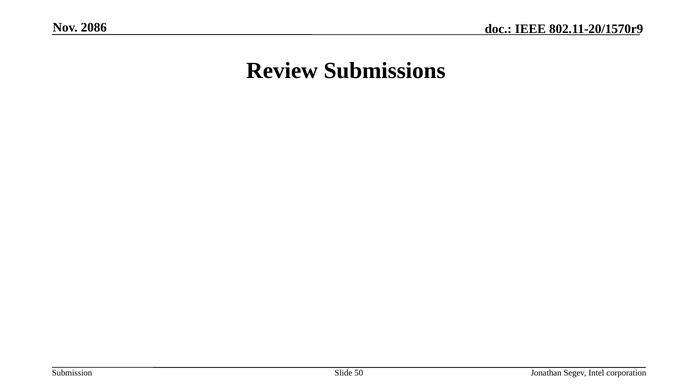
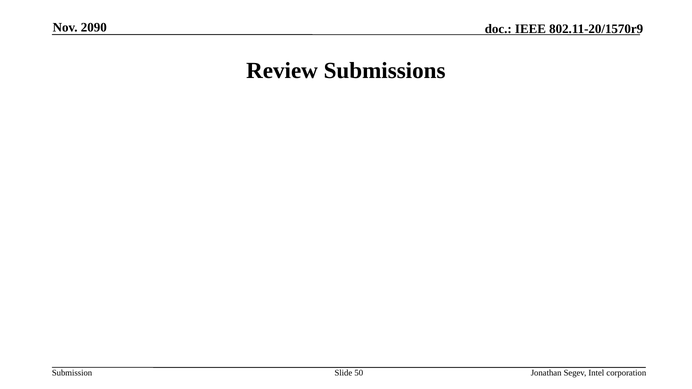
2086: 2086 -> 2090
